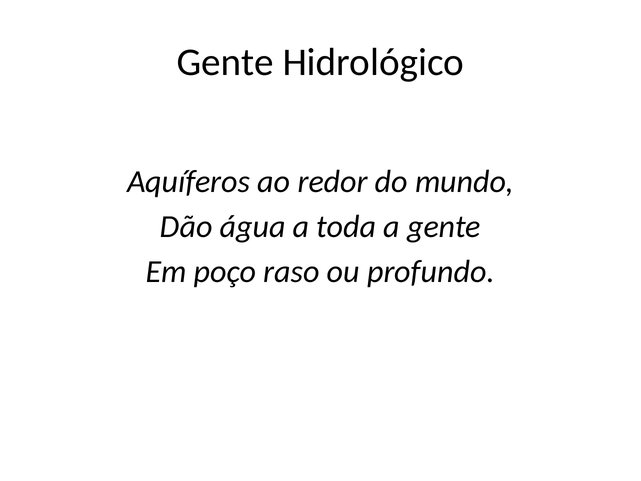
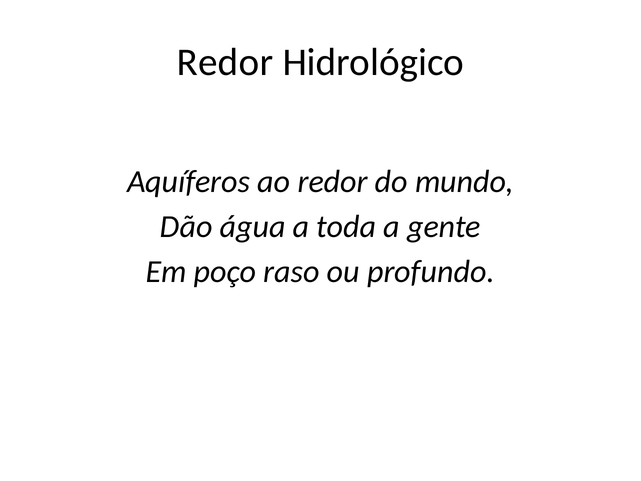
Gente at (225, 62): Gente -> Redor
